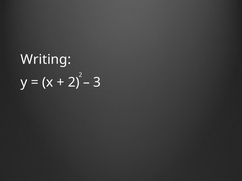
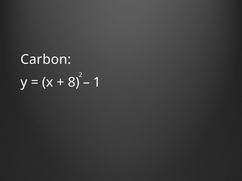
Writing: Writing -> Carbon
2 at (74, 83): 2 -> 8
3: 3 -> 1
